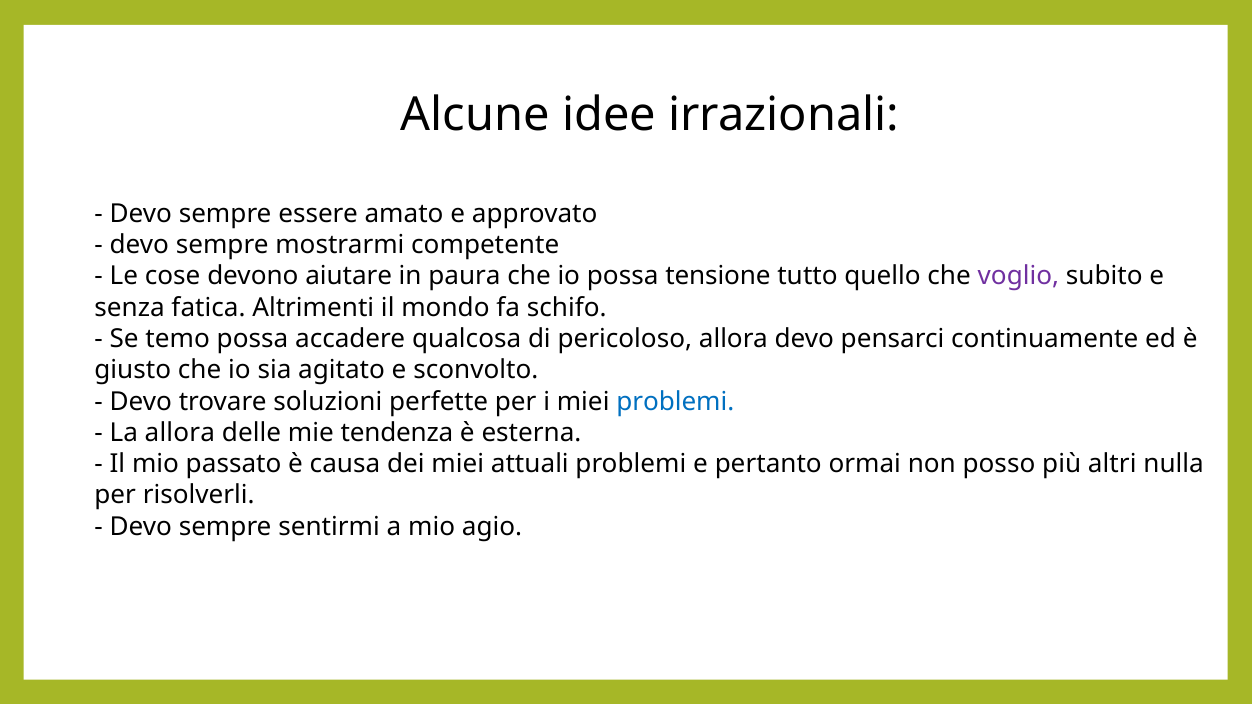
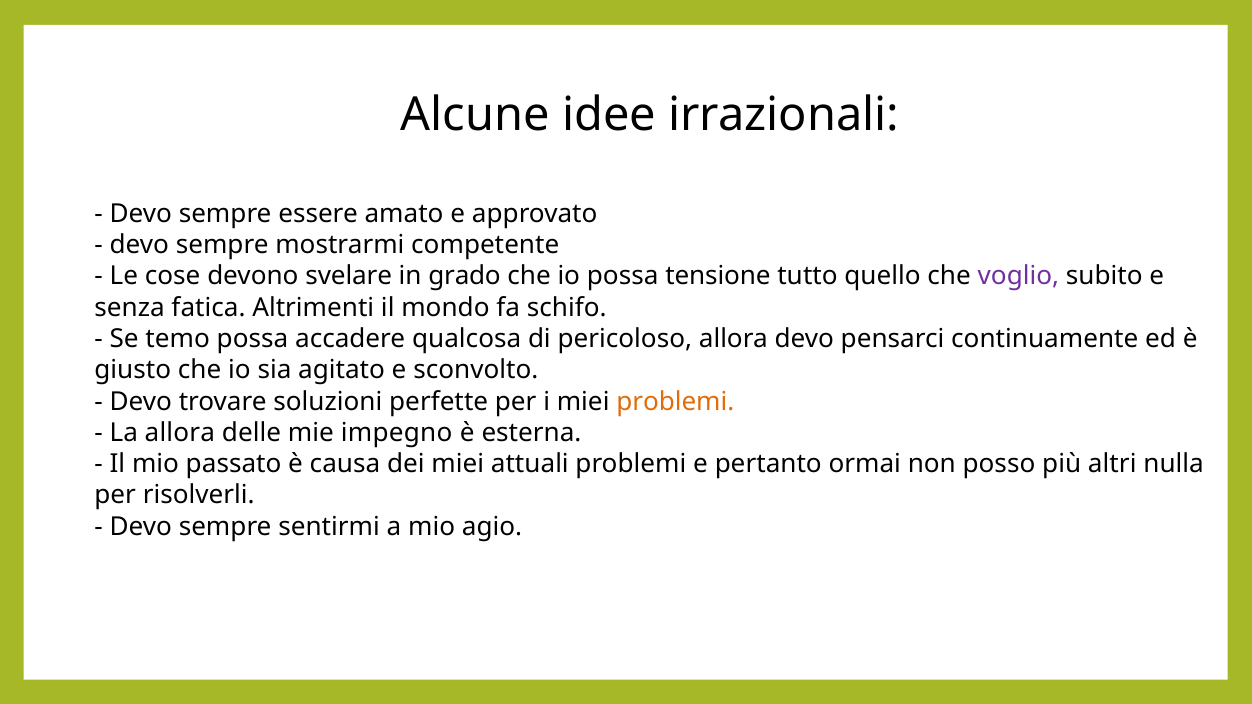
aiutare: aiutare -> svelare
paura: paura -> grado
problemi at (675, 402) colour: blue -> orange
tendenza: tendenza -> impegno
